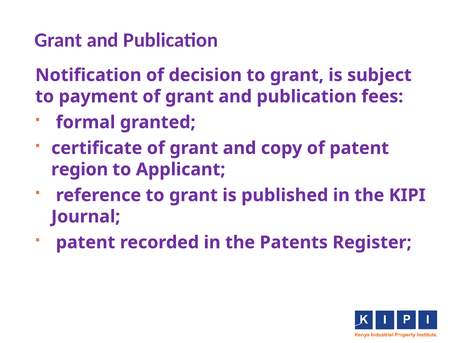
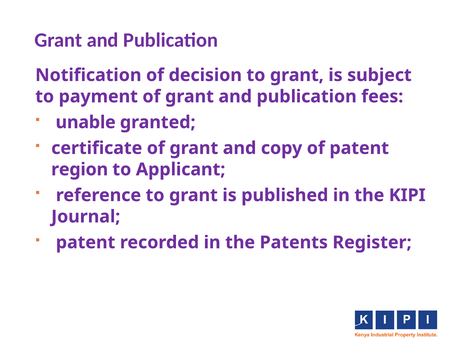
formal: formal -> unable
